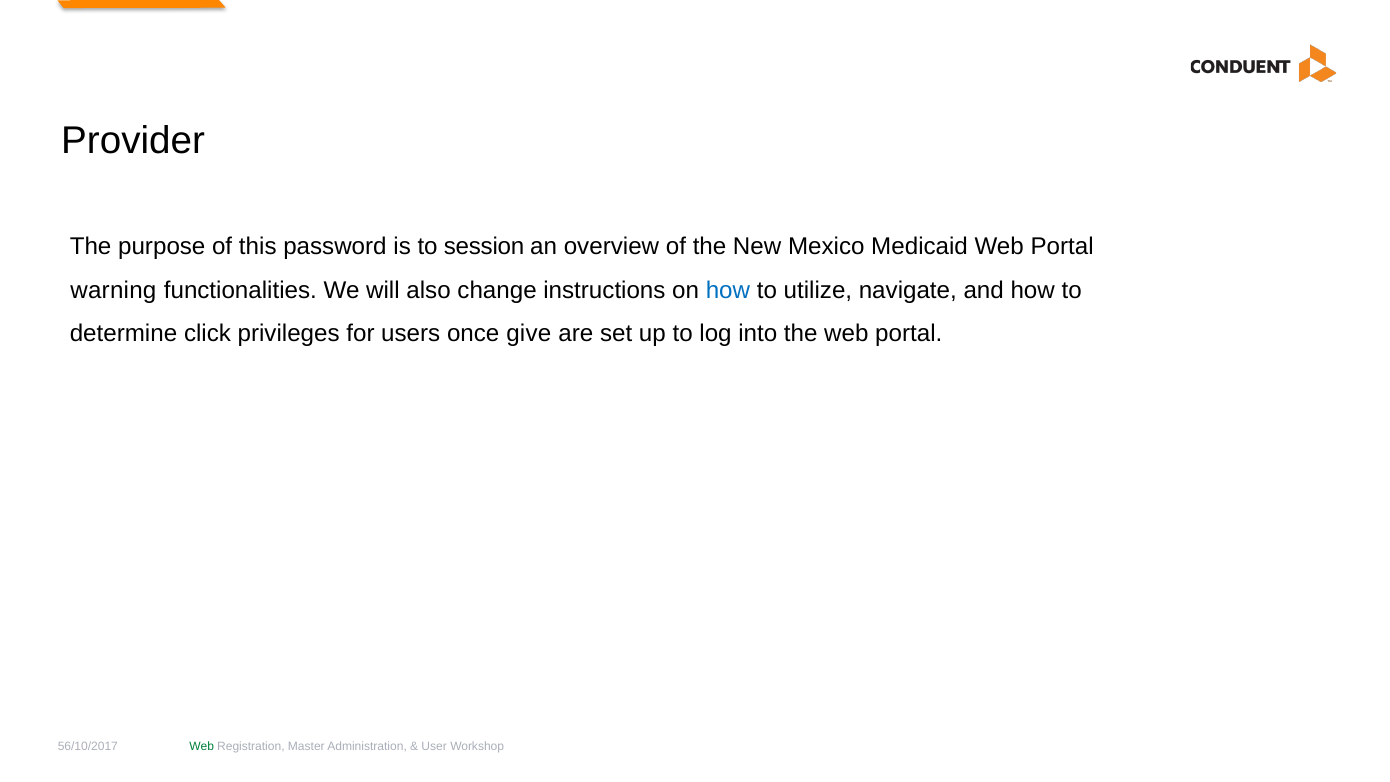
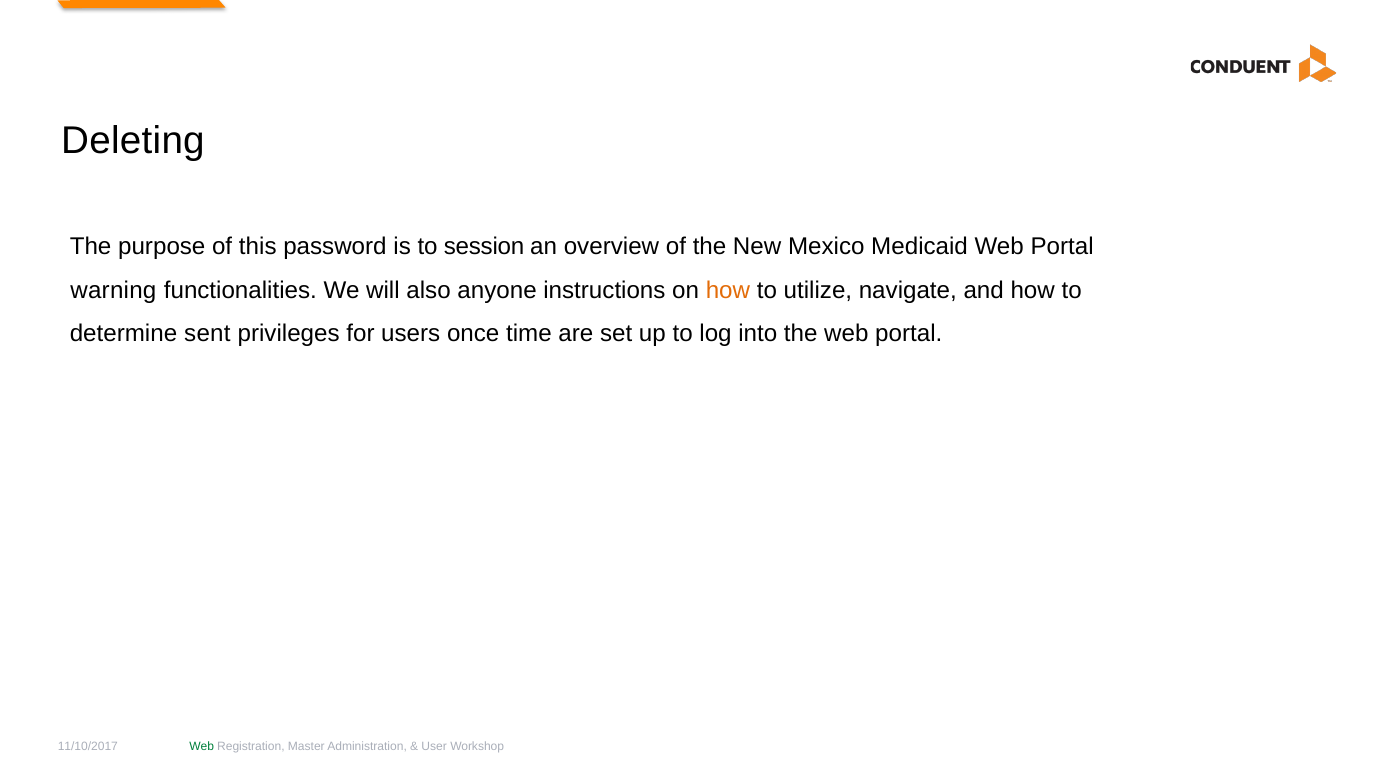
Provider: Provider -> Deleting
change: change -> anyone
how at (728, 290) colour: blue -> orange
click: click -> sent
give: give -> time
56/10/2017: 56/10/2017 -> 11/10/2017
